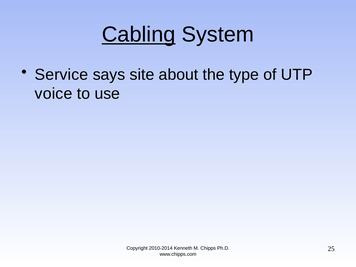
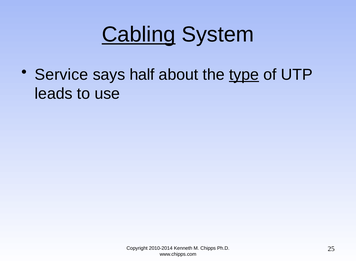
site: site -> half
type underline: none -> present
voice: voice -> leads
